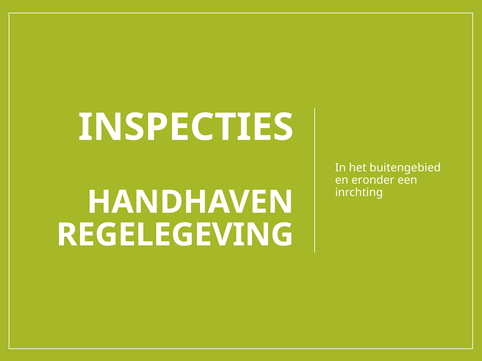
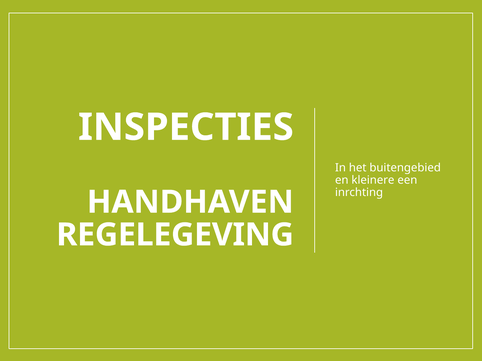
eronder: eronder -> kleinere
